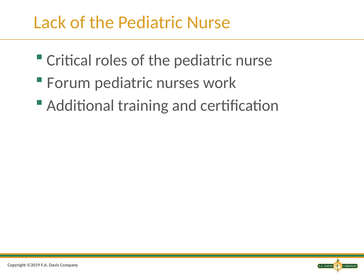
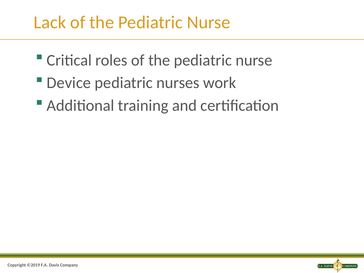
Forum: Forum -> Device
